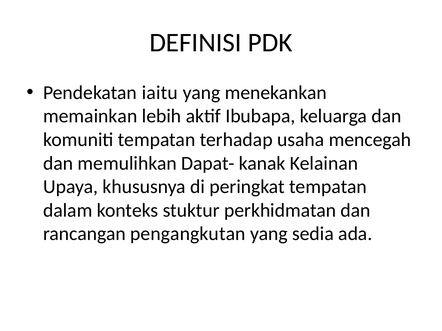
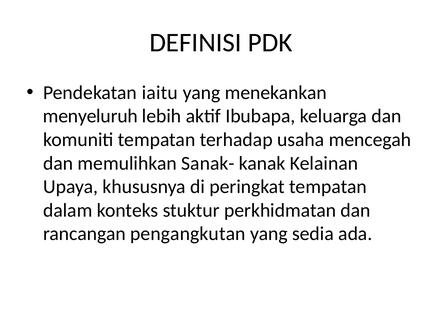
memainkan: memainkan -> menyeluruh
Dapat-: Dapat- -> Sanak-
